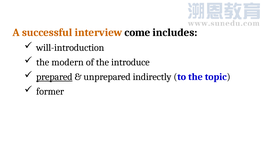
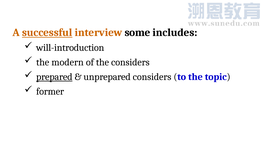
successful underline: none -> present
come: come -> some
the introduce: introduce -> considers
unprepared indirectly: indirectly -> considers
